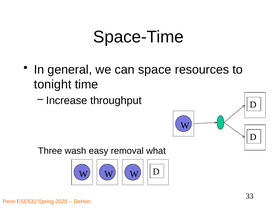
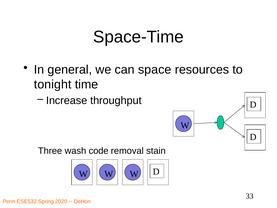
easy: easy -> code
what: what -> stain
